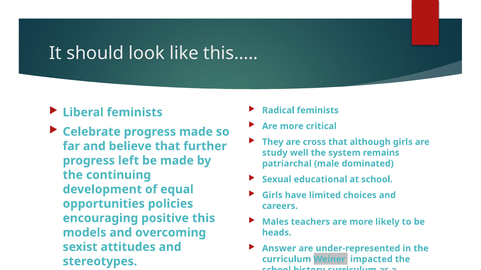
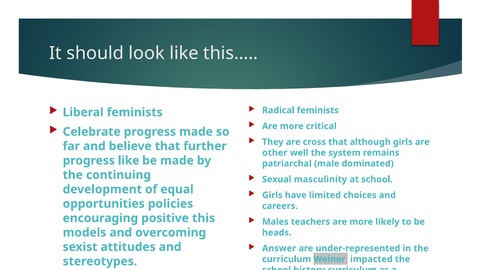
study: study -> other
progress left: left -> like
educational: educational -> masculinity
